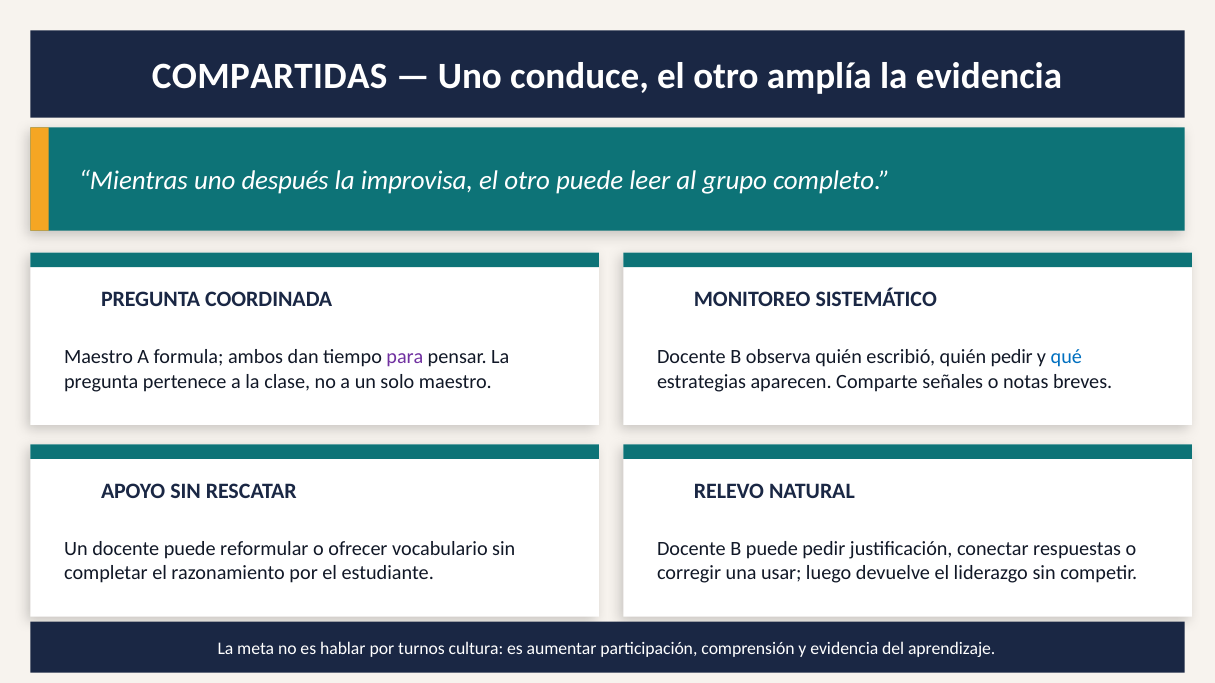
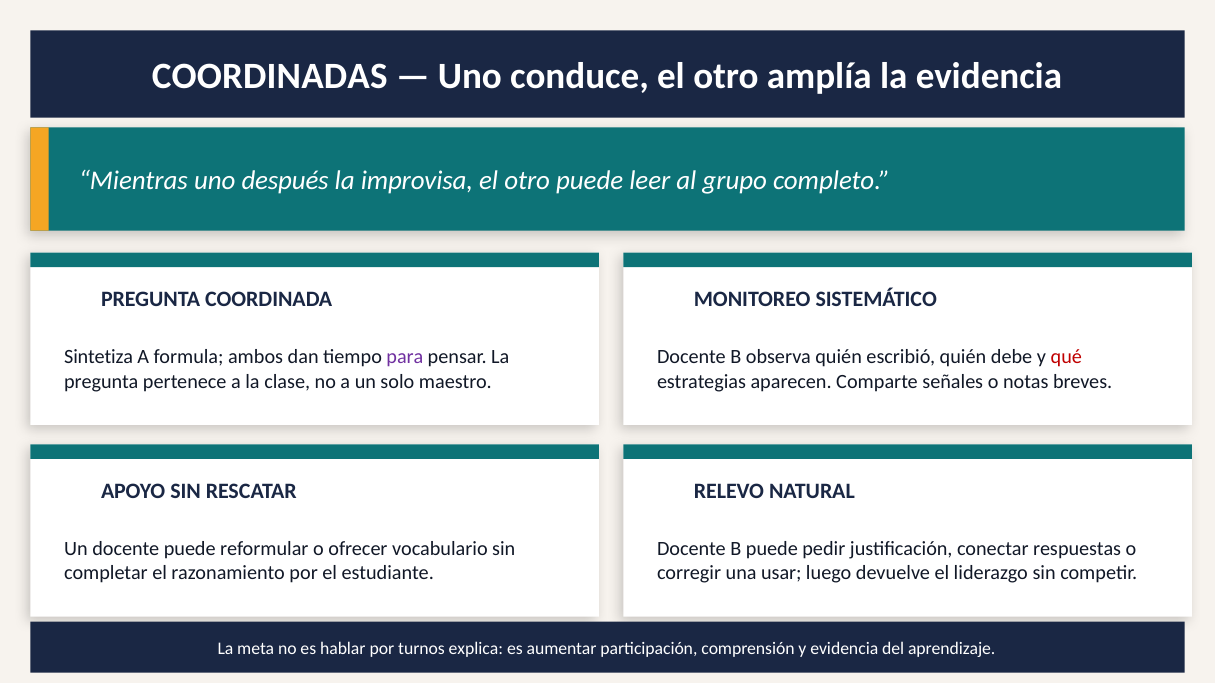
COMPARTIDAS: COMPARTIDAS -> COORDINADAS
Maestro at (99, 357): Maestro -> Sintetiza
quién pedir: pedir -> debe
qué colour: blue -> red
cultura: cultura -> explica
